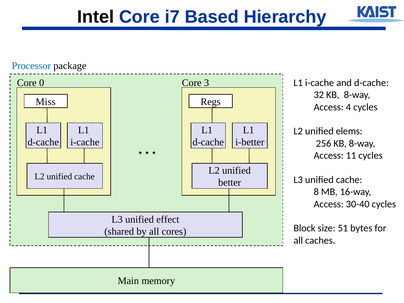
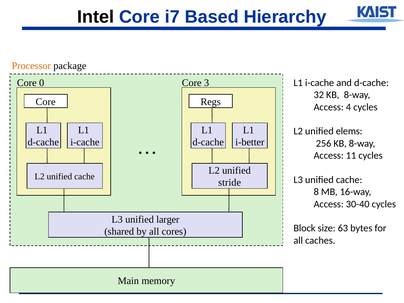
Processor colour: blue -> orange
Miss at (46, 102): Miss -> Core
better: better -> stride
effect: effect -> larger
51: 51 -> 63
